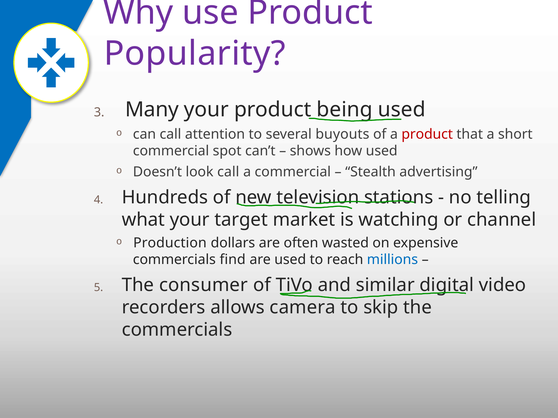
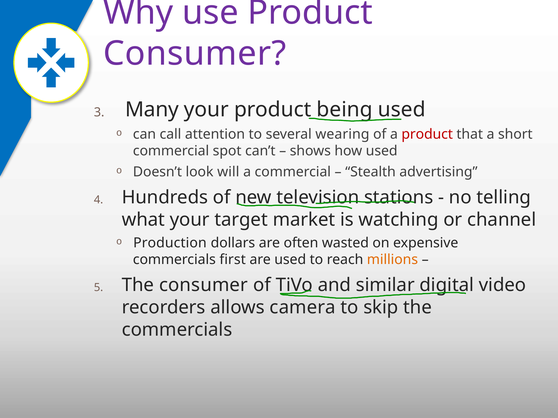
Popularity at (195, 54): Popularity -> Consumer
buyouts: buyouts -> wearing
look call: call -> will
find: find -> first
millions colour: blue -> orange
